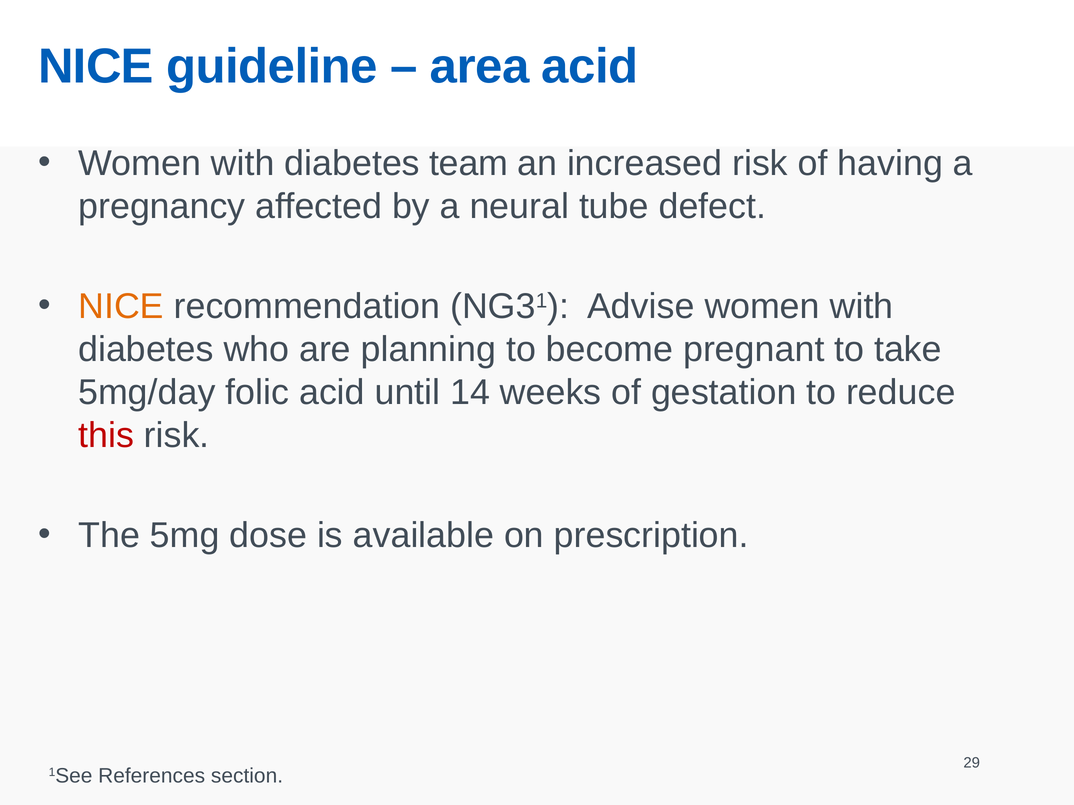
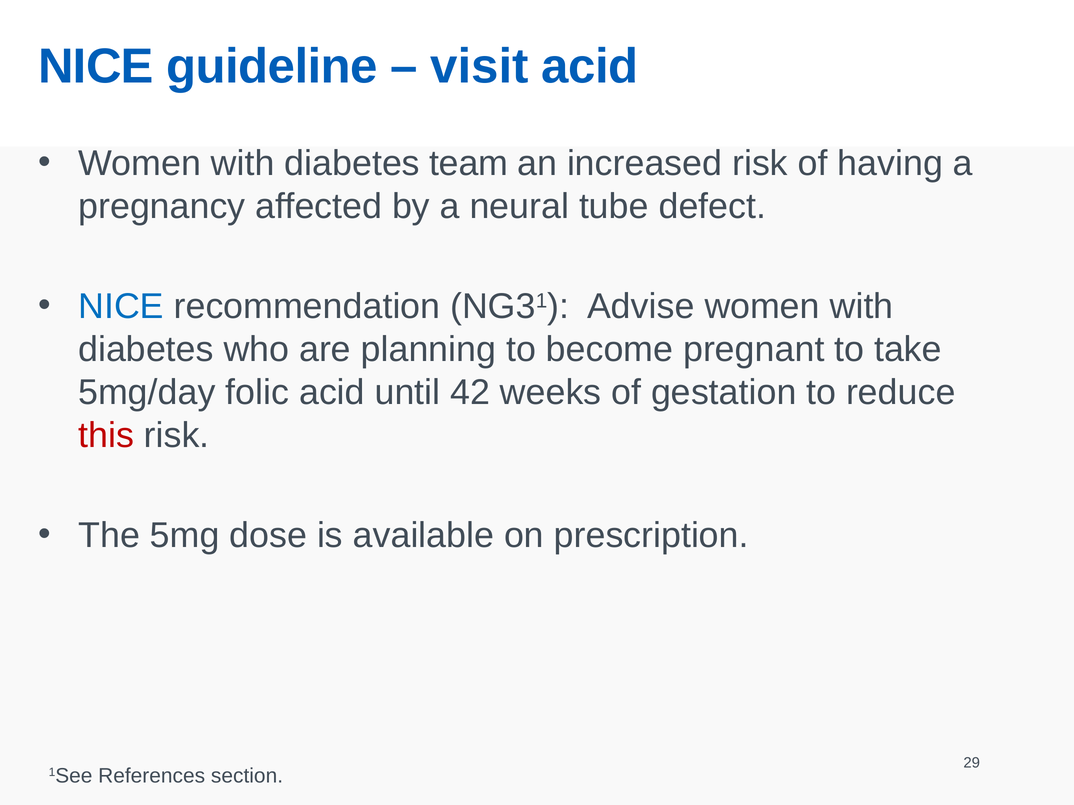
area: area -> visit
NICE at (121, 307) colour: orange -> blue
14: 14 -> 42
